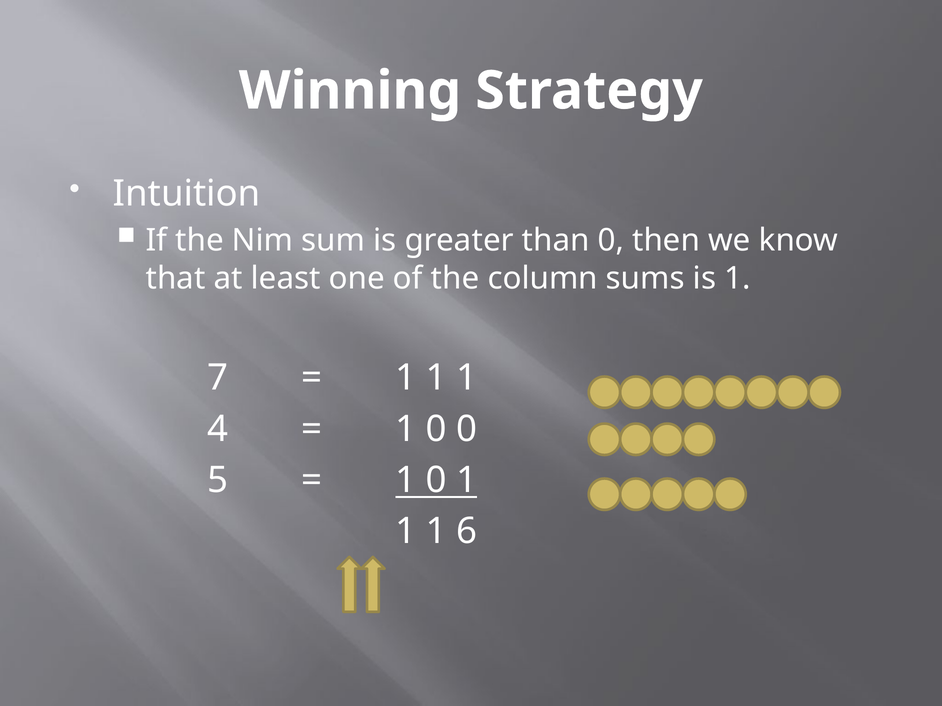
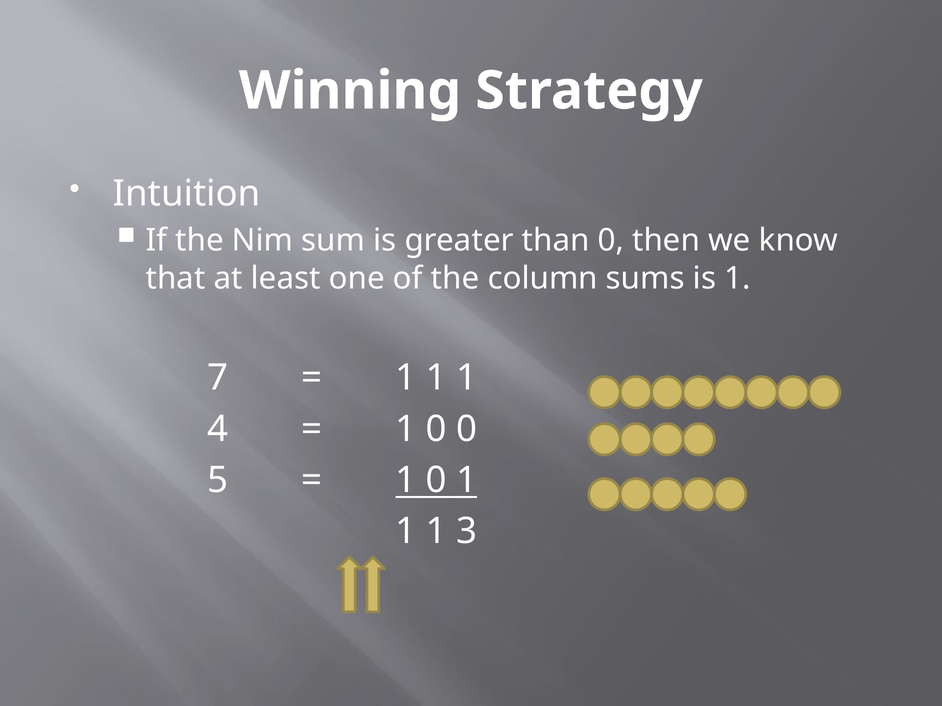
6: 6 -> 3
